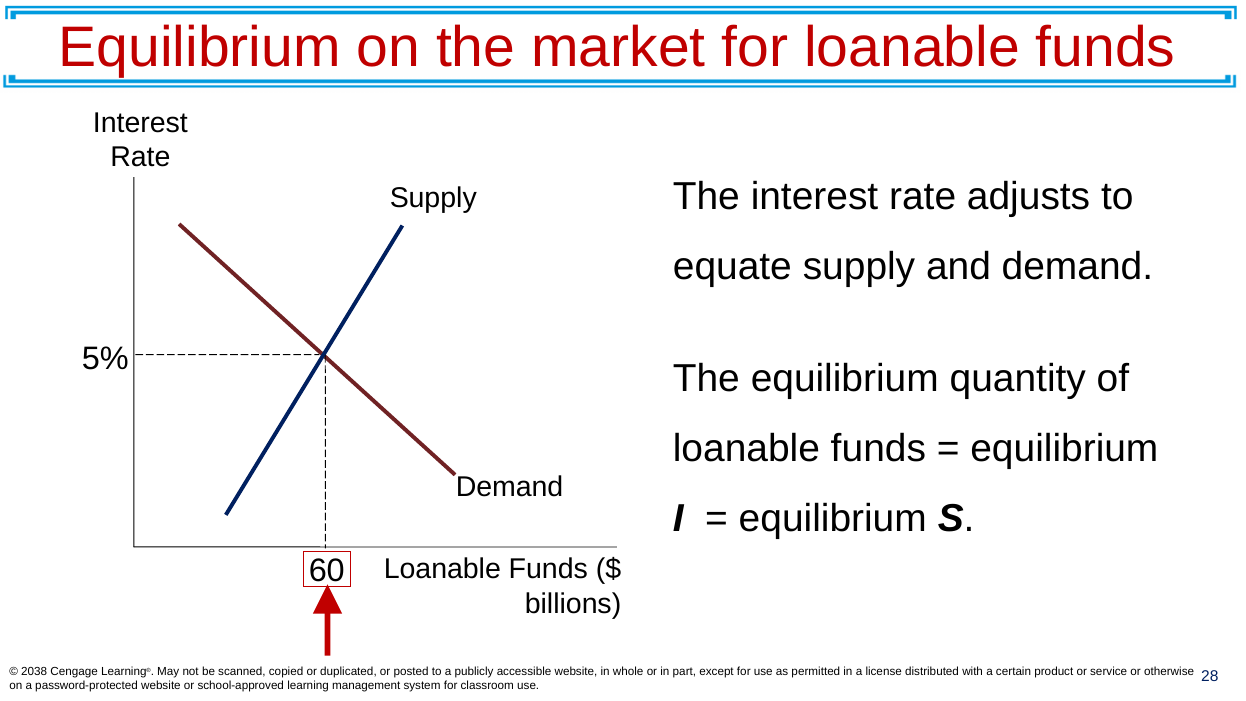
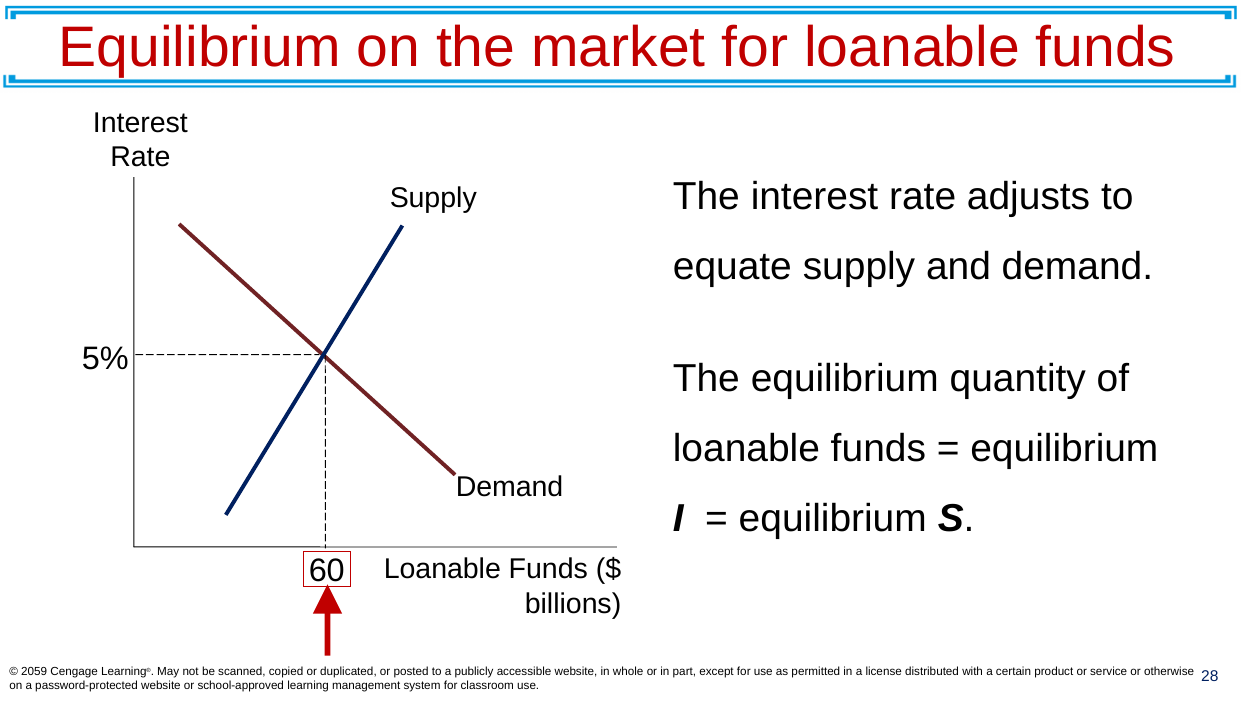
2038: 2038 -> 2059
